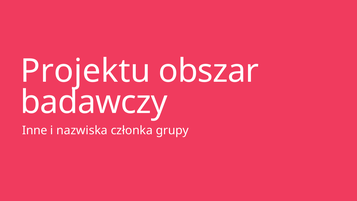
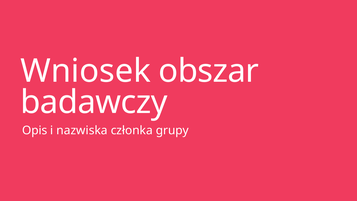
Projektu: Projektu -> Wniosek
Inne: Inne -> Opis
